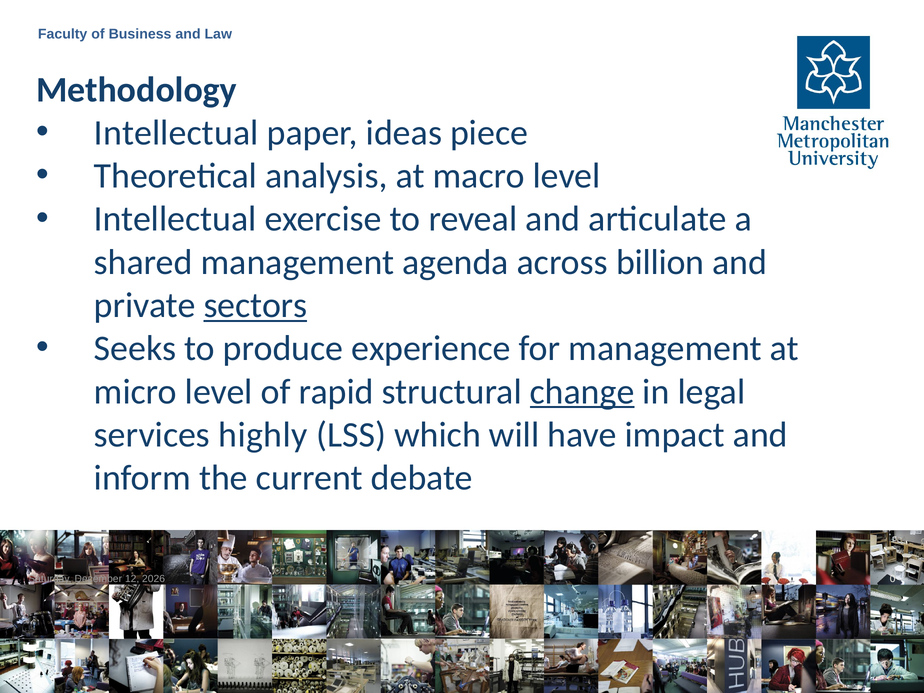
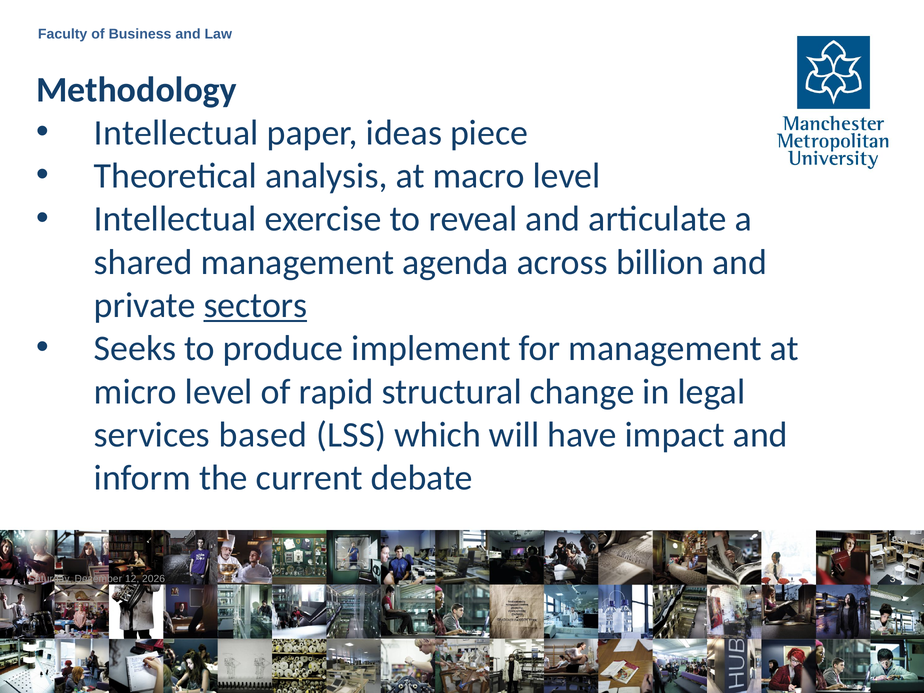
experience: experience -> implement
change underline: present -> none
highly: highly -> based
0: 0 -> 3
